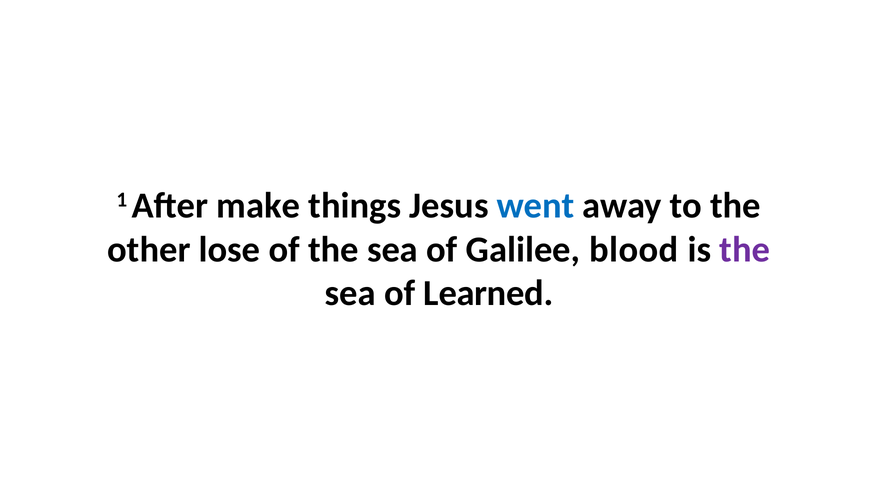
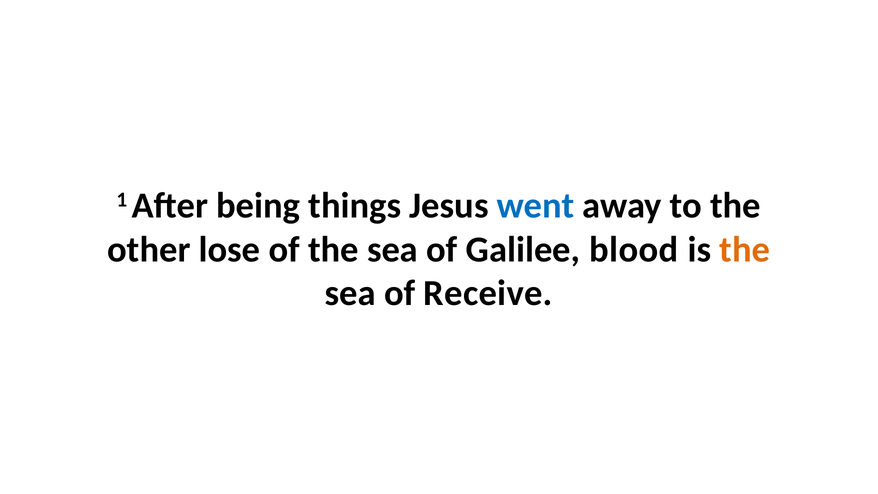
make: make -> being
the at (745, 249) colour: purple -> orange
Learned: Learned -> Receive
